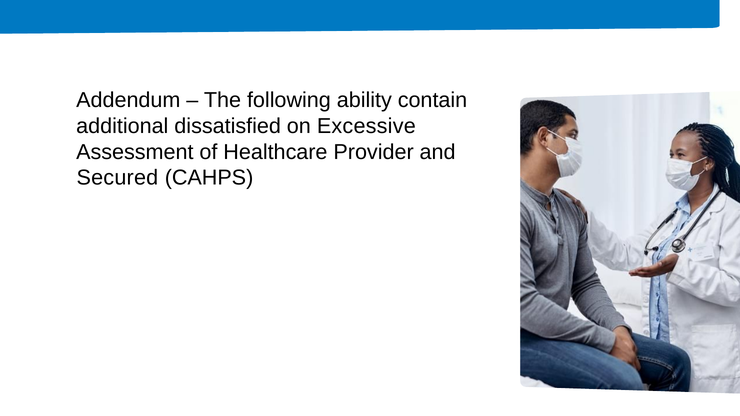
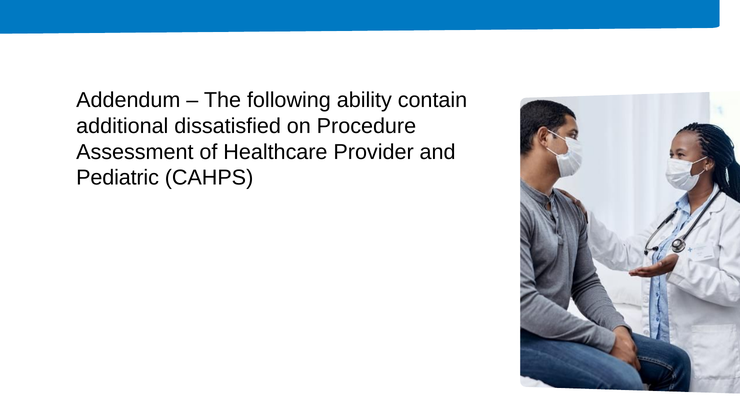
Excessive: Excessive -> Procedure
Secured: Secured -> Pediatric
